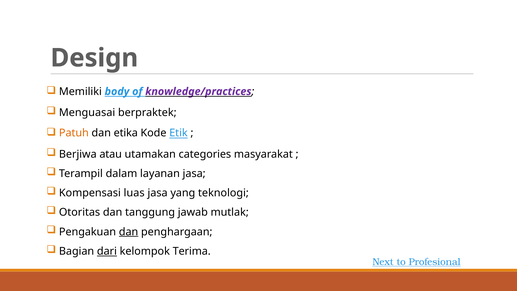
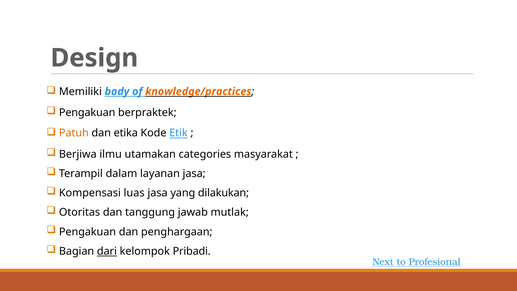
knowledge/practices colour: purple -> orange
Menguasai at (87, 113): Menguasai -> Pengakuan
atau: atau -> ilmu
teknologi: teknologi -> dilakukan
dan at (129, 232) underline: present -> none
Terima: Terima -> Pribadi
